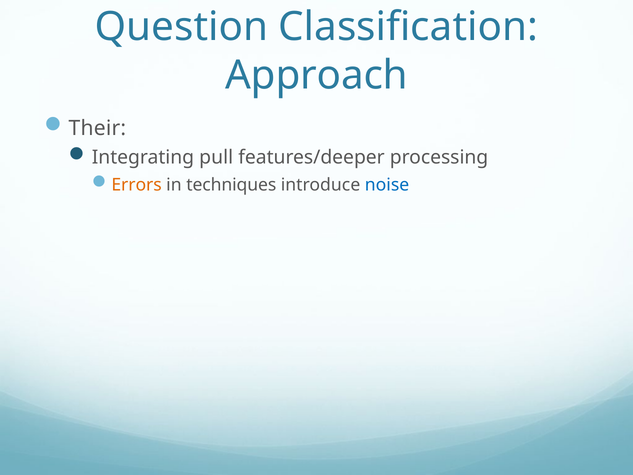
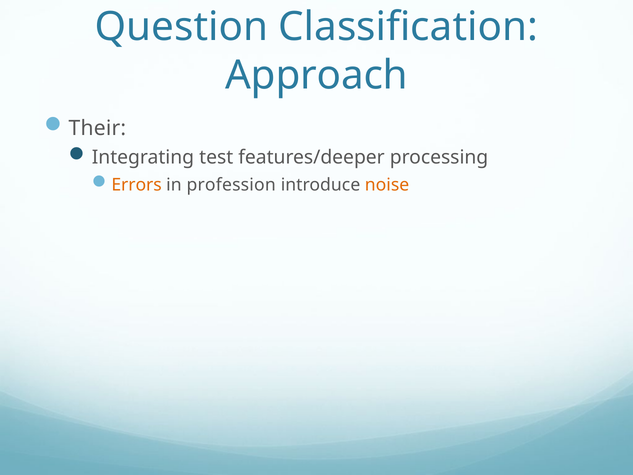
pull: pull -> test
techniques: techniques -> profession
noise colour: blue -> orange
